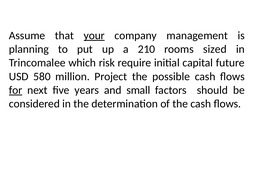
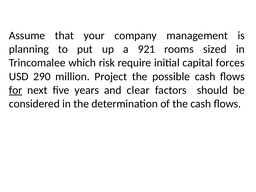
your underline: present -> none
210: 210 -> 921
future: future -> forces
580: 580 -> 290
small: small -> clear
